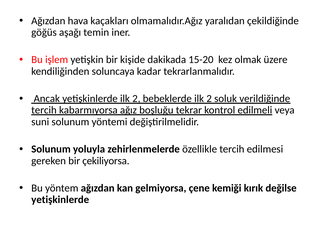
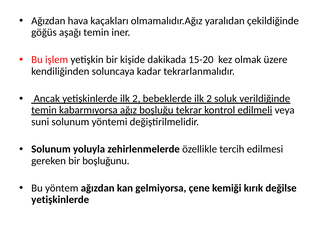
tercih at (44, 110): tercih -> temin
çekiliyorsa: çekiliyorsa -> boşluğunu
